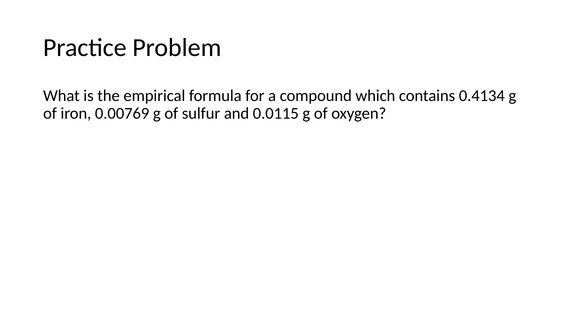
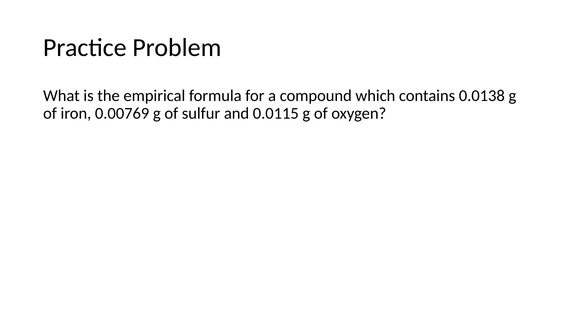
0.4134: 0.4134 -> 0.0138
